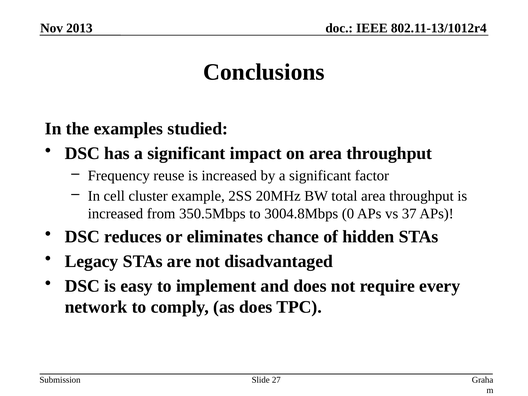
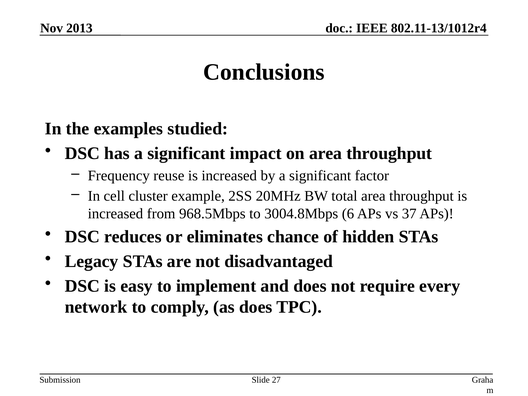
350.5Mbps: 350.5Mbps -> 968.5Mbps
0: 0 -> 6
